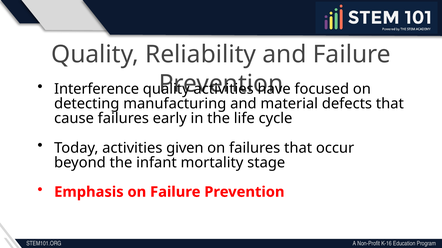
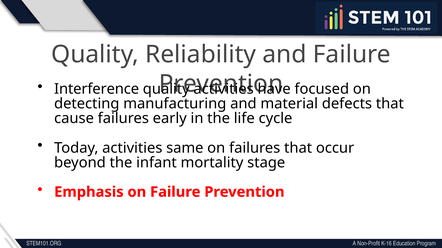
given: given -> same
